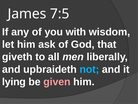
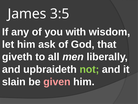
7:5: 7:5 -> 3:5
not colour: light blue -> light green
lying: lying -> slain
